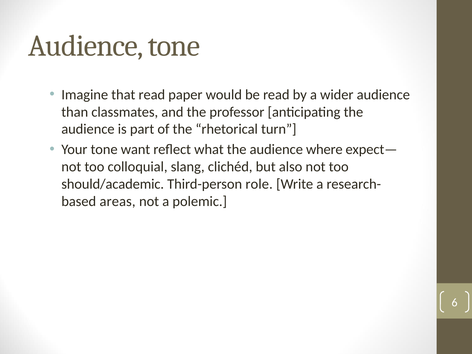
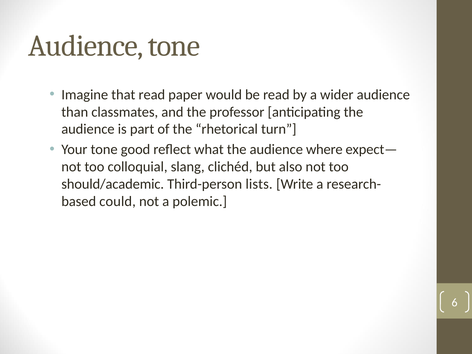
want: want -> good
role: role -> lists
areas: areas -> could
